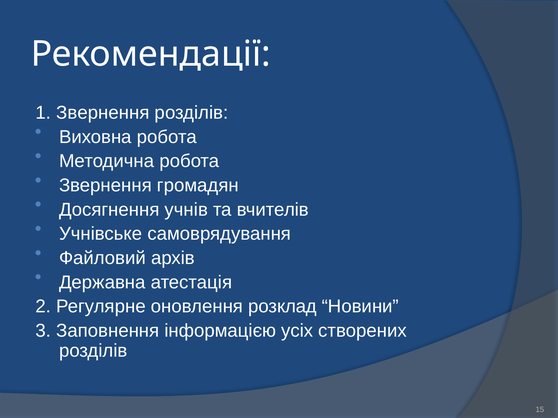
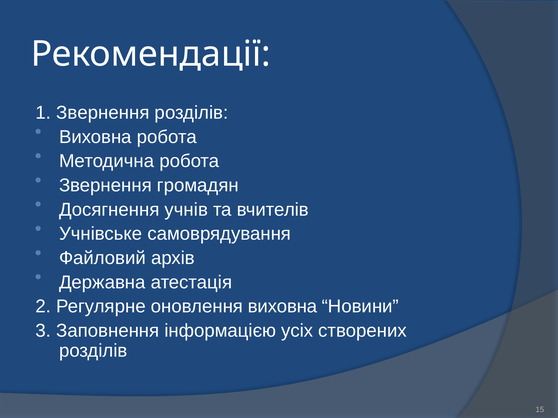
оновлення розклад: розклад -> виховна
